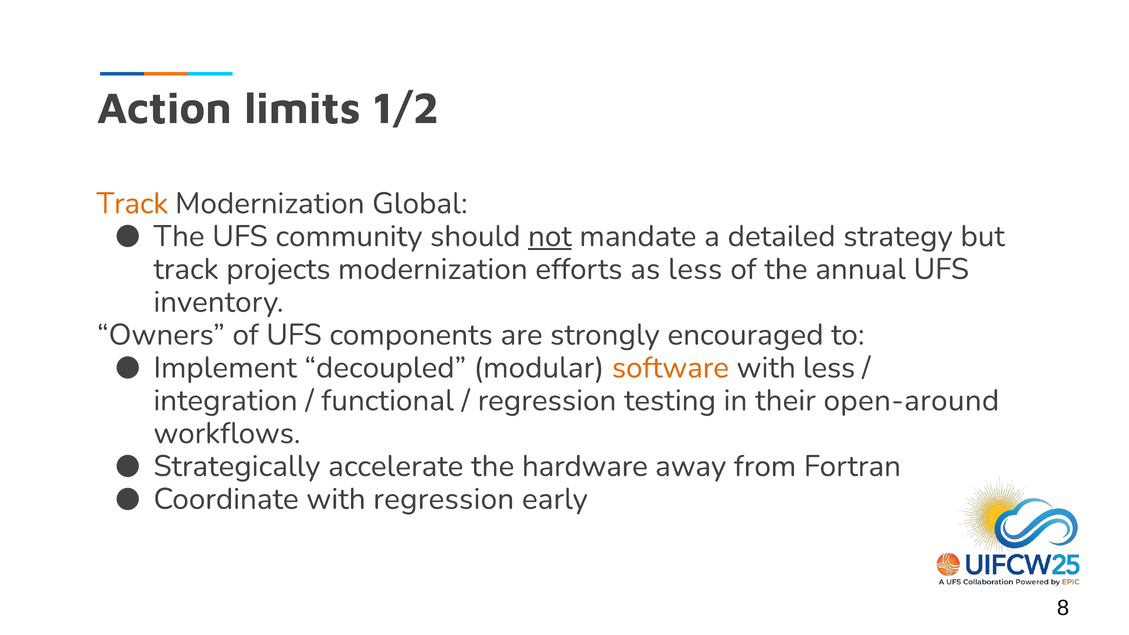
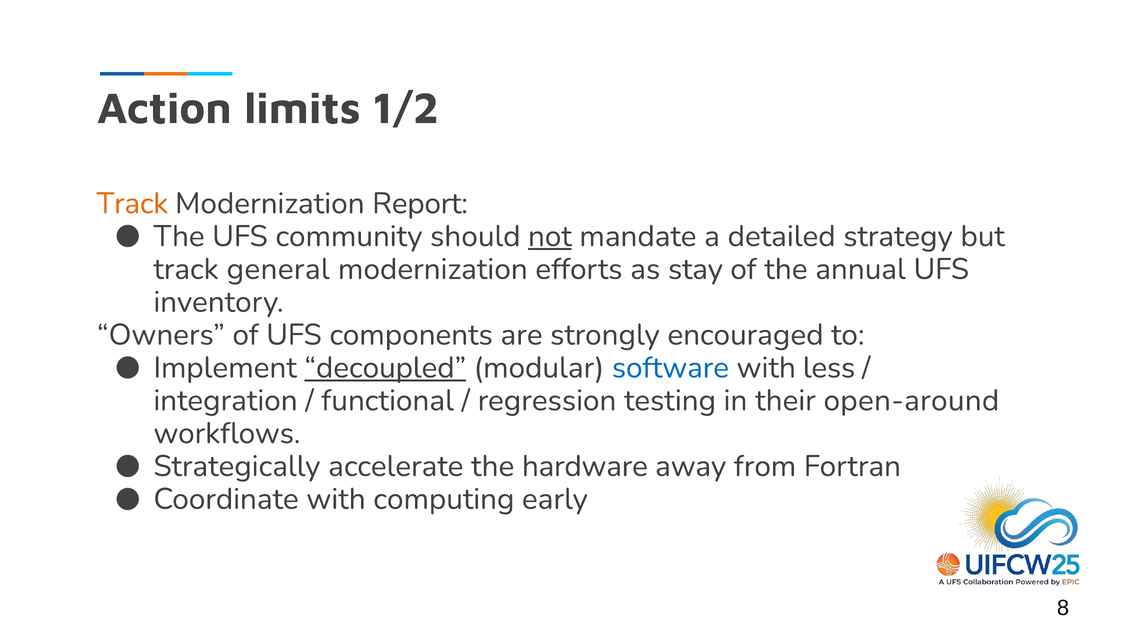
Global: Global -> Report
projects: projects -> general
as less: less -> stay
decoupled underline: none -> present
software colour: orange -> blue
with regression: regression -> computing
